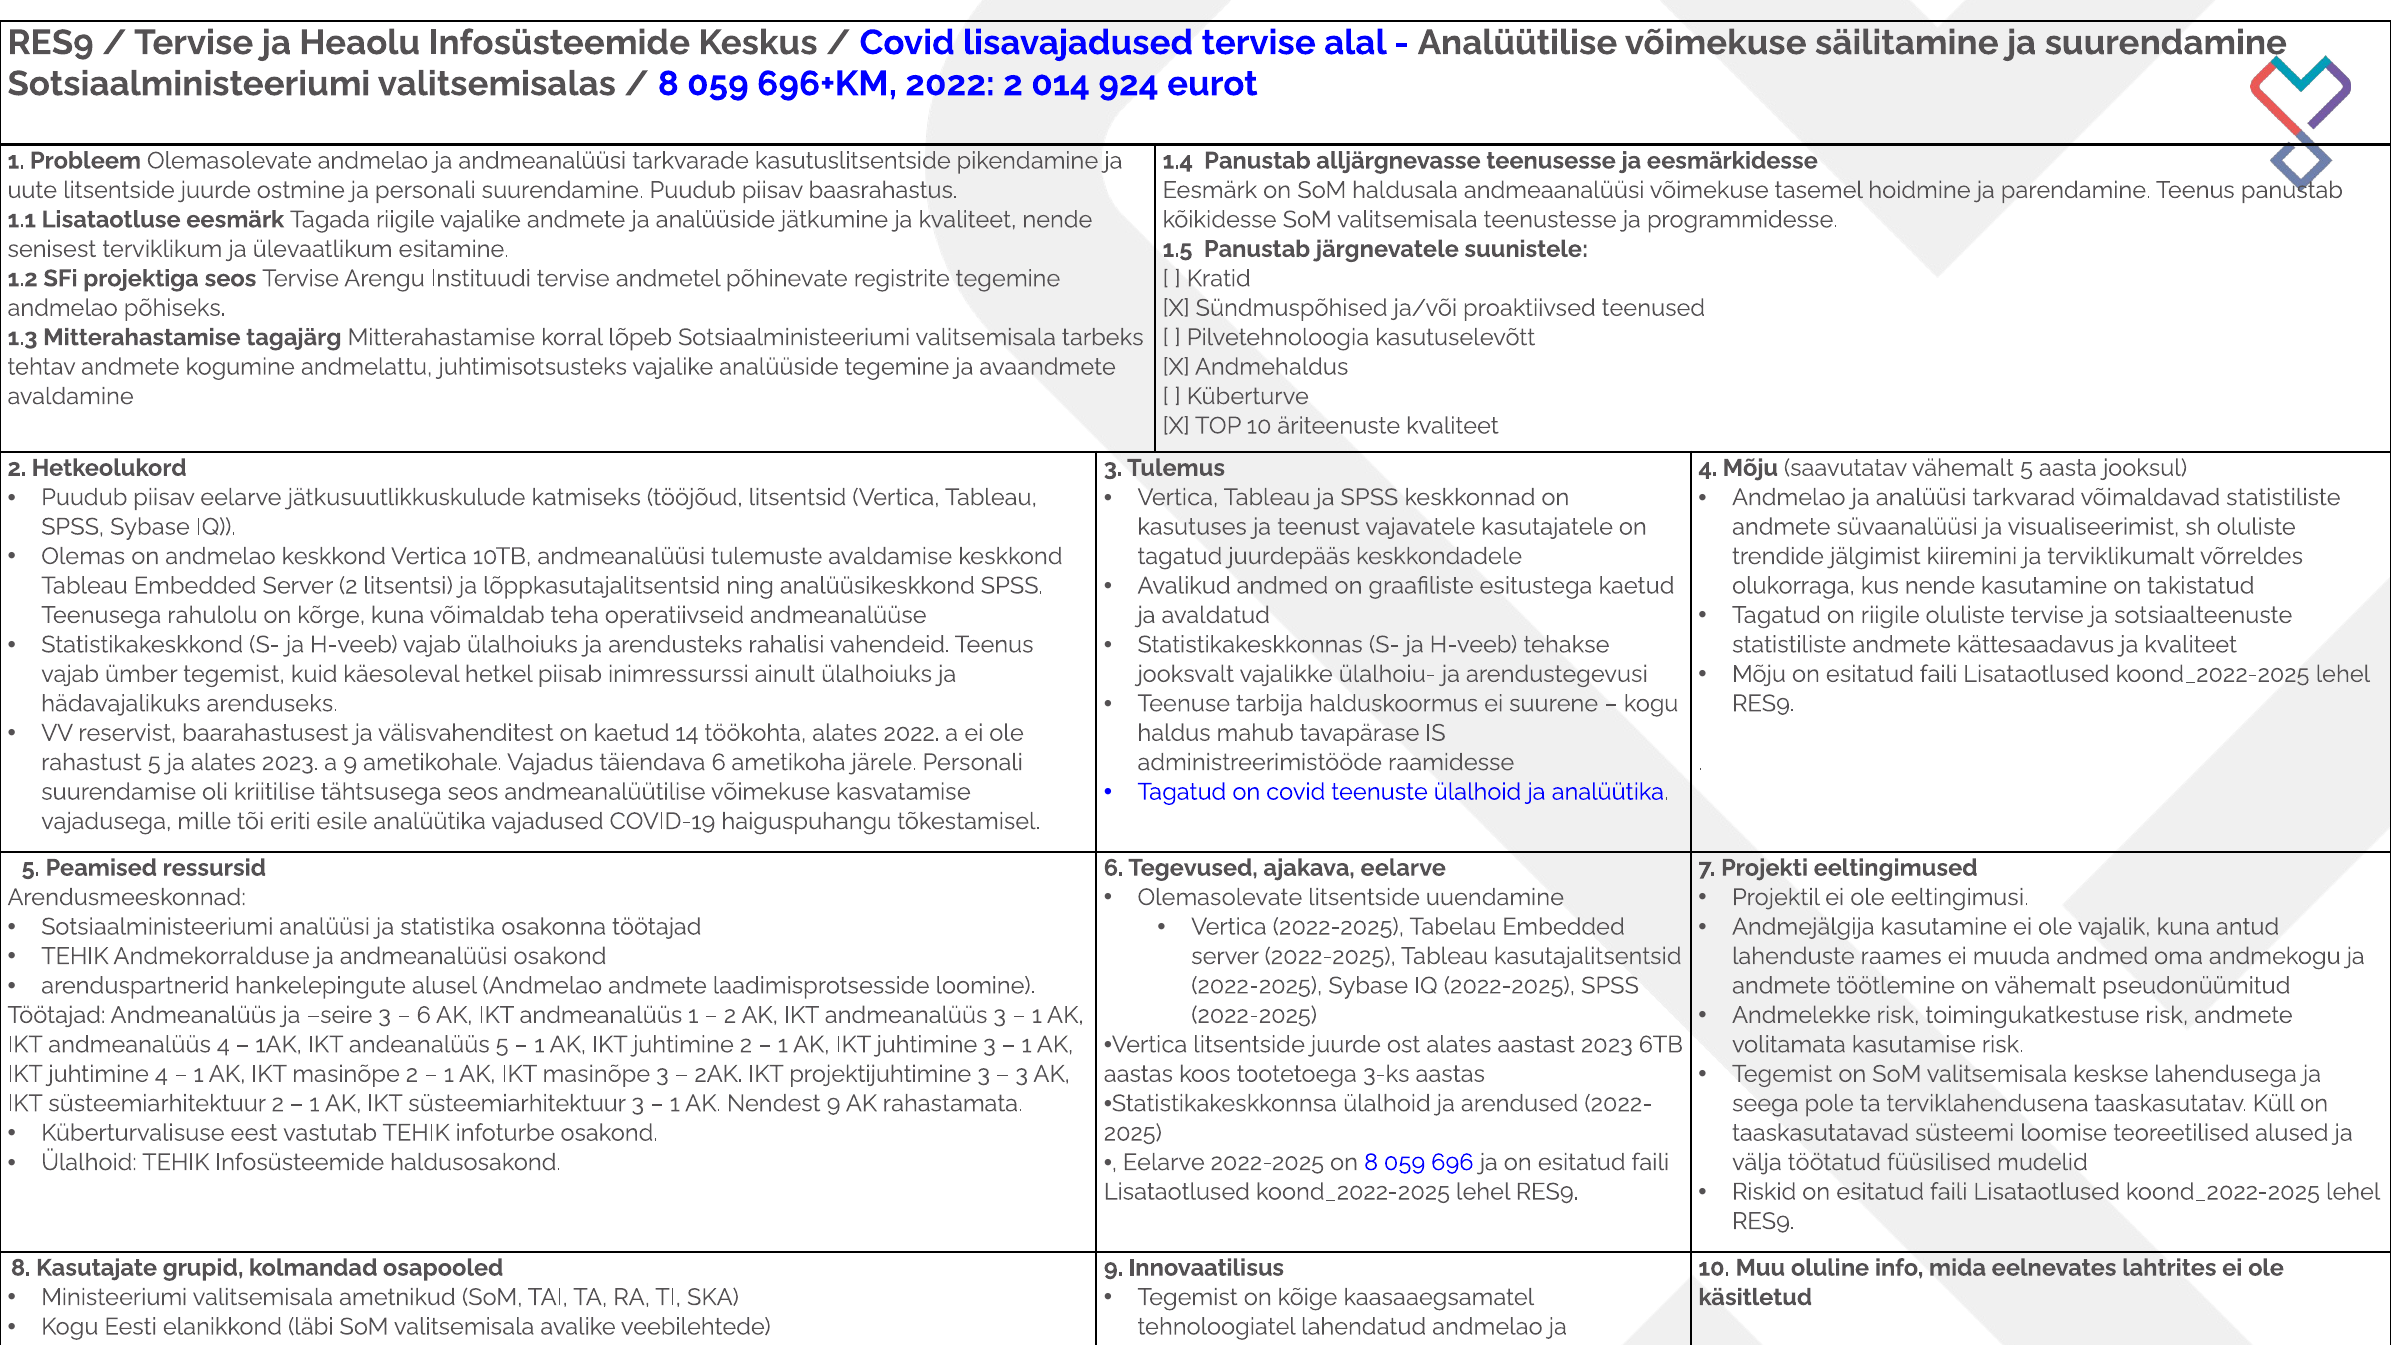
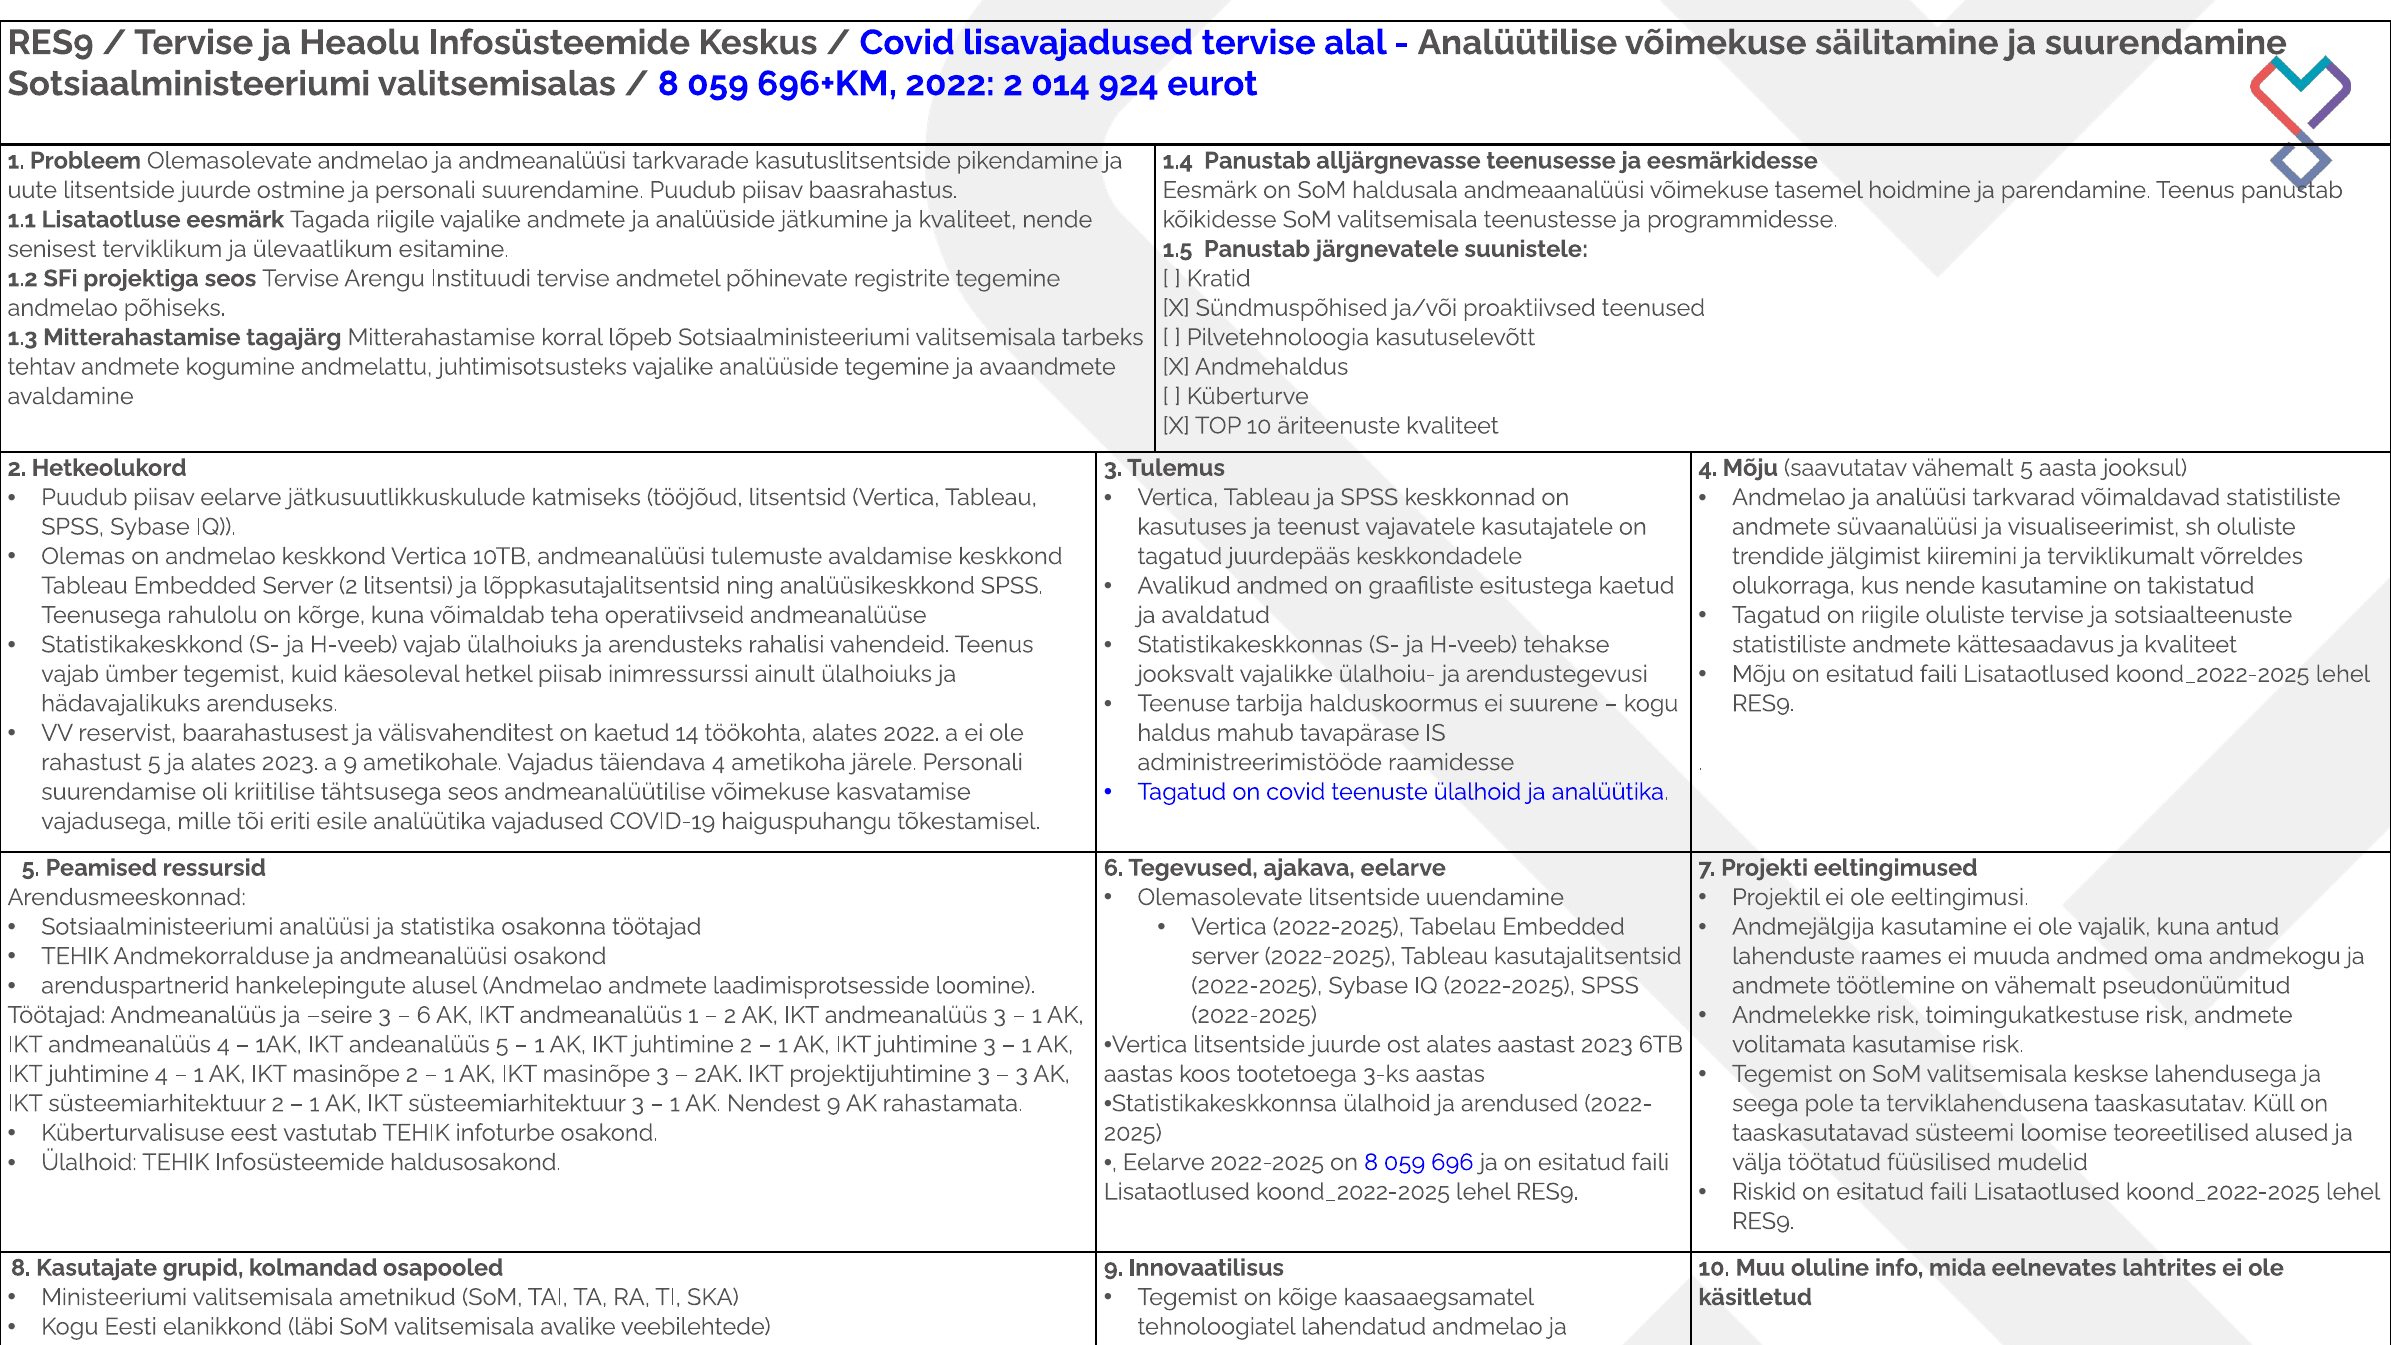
täiendava 6: 6 -> 4
